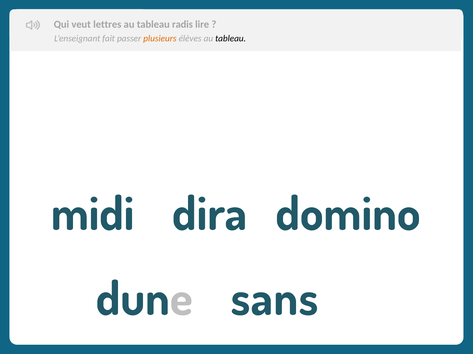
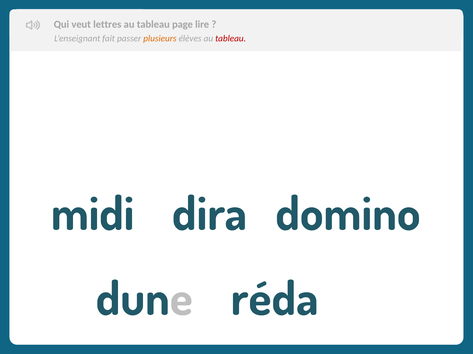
radis: radis -> page
tableau at (231, 39) colour: black -> red
sans: sans -> réda
